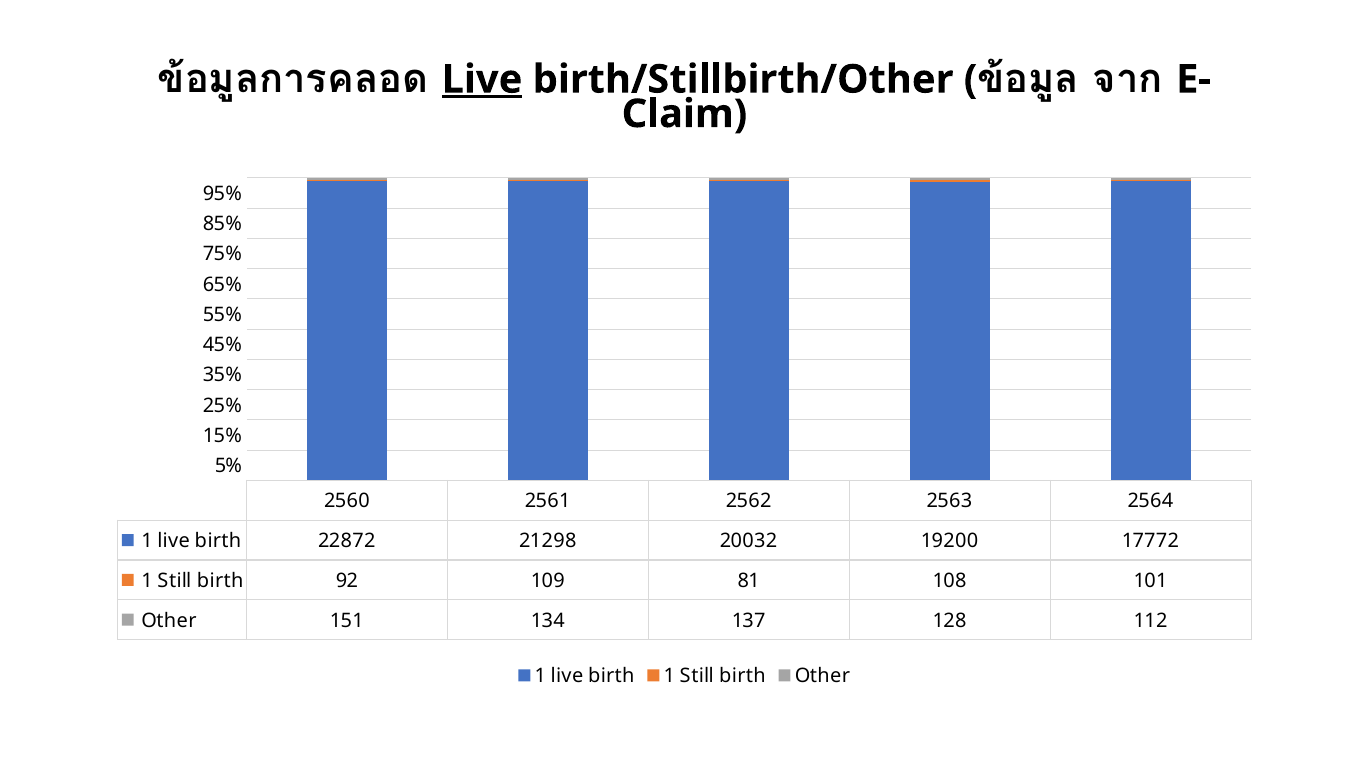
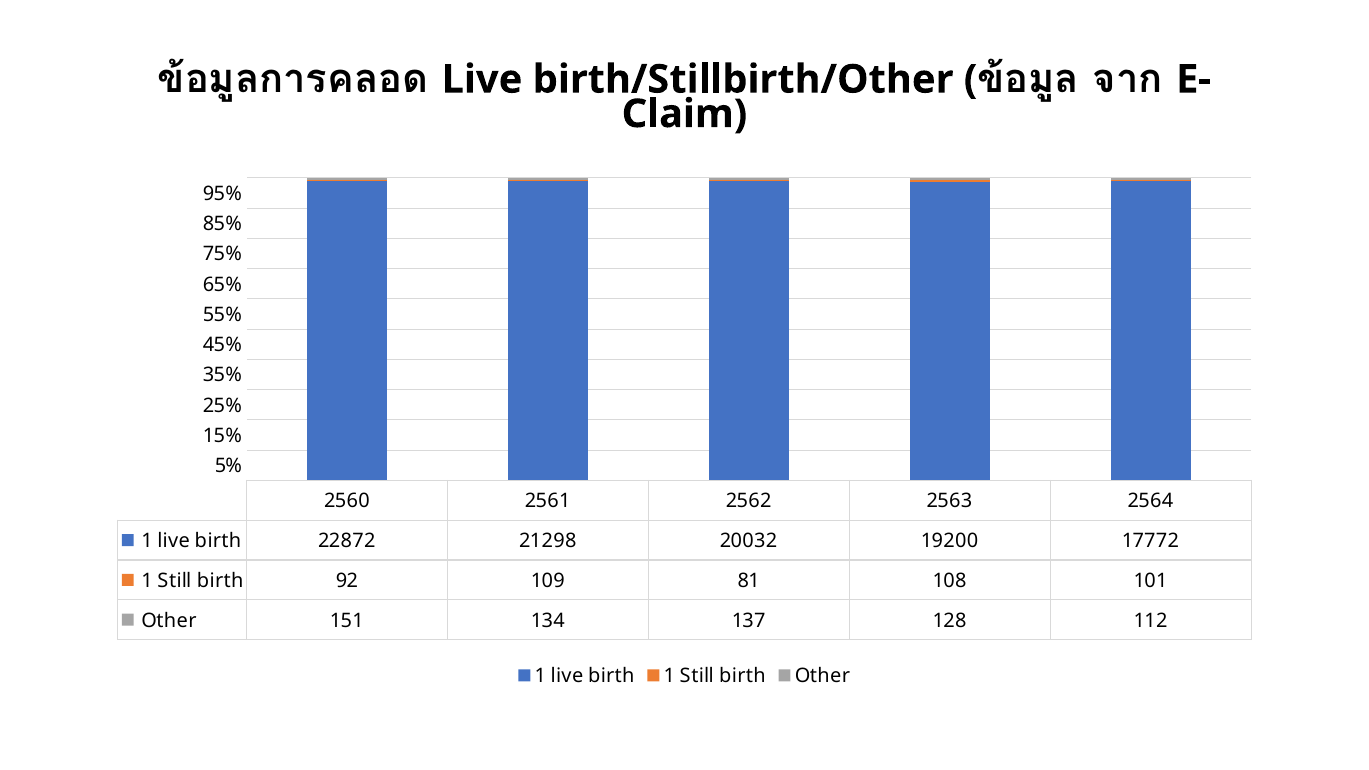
Live at (482, 79) underline: present -> none
